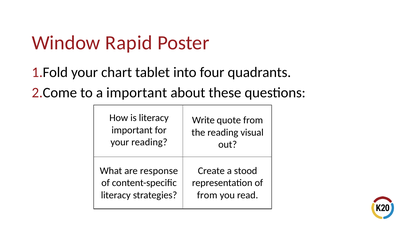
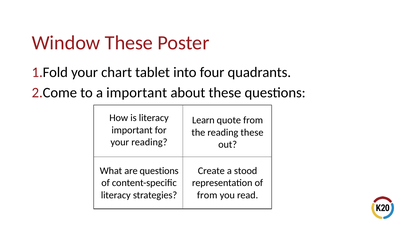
Window Rapid: Rapid -> These
Write: Write -> Learn
reading visual: visual -> these
are response: response -> questions
